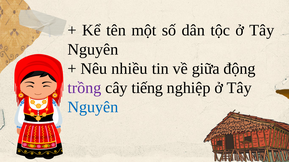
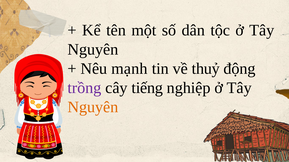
nhiều: nhiều -> mạnh
giữa: giữa -> thuỷ
Nguyên at (93, 107) colour: blue -> orange
